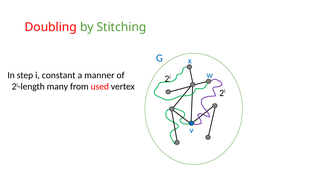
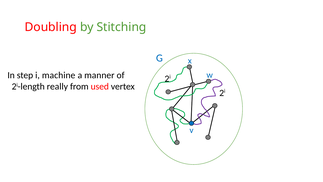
constant: constant -> machine
many: many -> really
